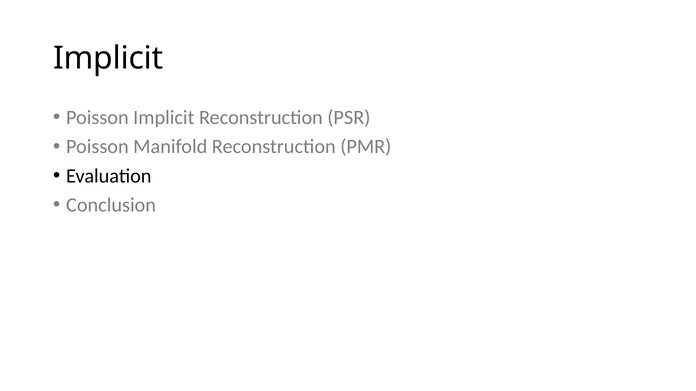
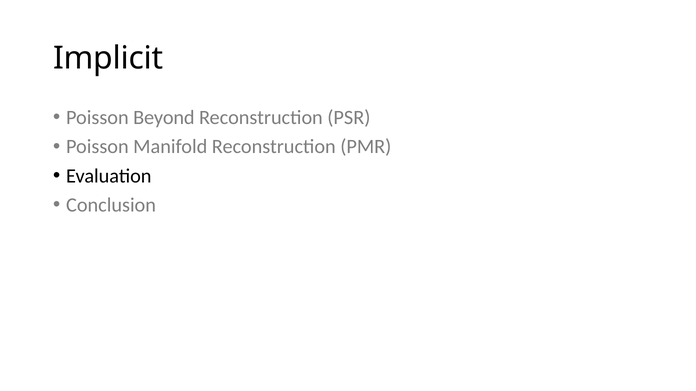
Poisson Implicit: Implicit -> Beyond
